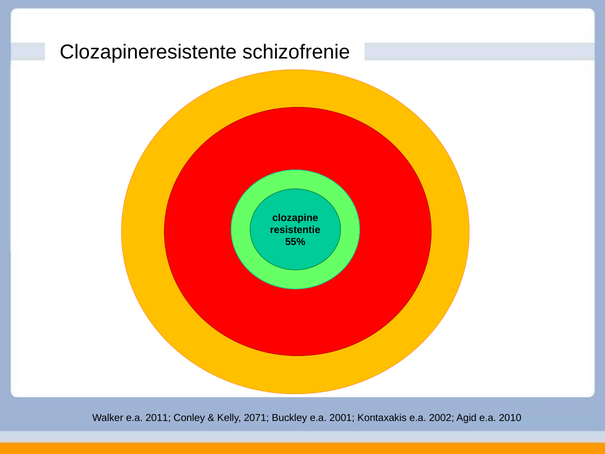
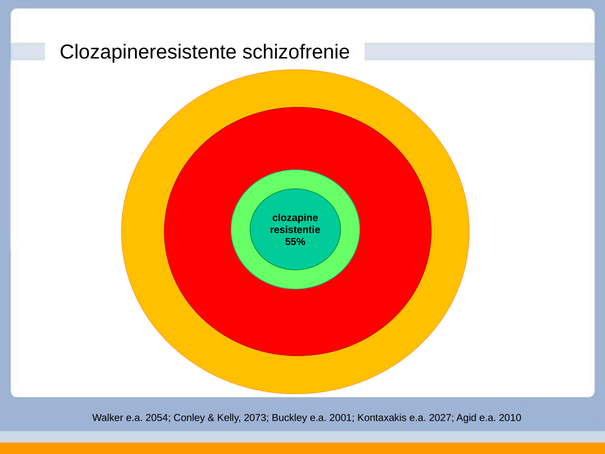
2011: 2011 -> 2054
2071: 2071 -> 2073
2002: 2002 -> 2027
